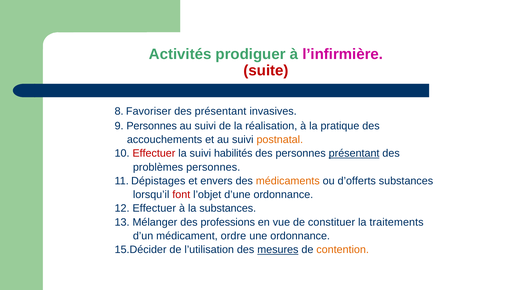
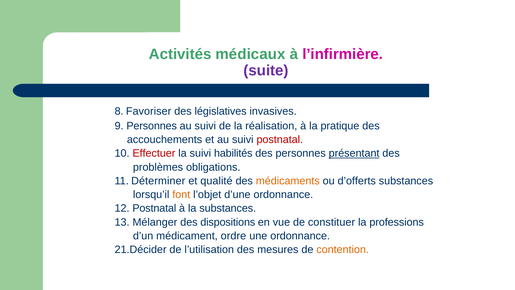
prodiguer: prodiguer -> médicaux
suite colour: red -> purple
des présentant: présentant -> législatives
postnatal at (280, 140) colour: orange -> red
problèmes personnes: personnes -> obligations
Dépistages: Dépistages -> Déterminer
envers: envers -> qualité
font colour: red -> orange
12 Effectuer: Effectuer -> Postnatal
professions: professions -> dispositions
traitements: traitements -> professions
15.Décider: 15.Décider -> 21.Décider
mesures underline: present -> none
